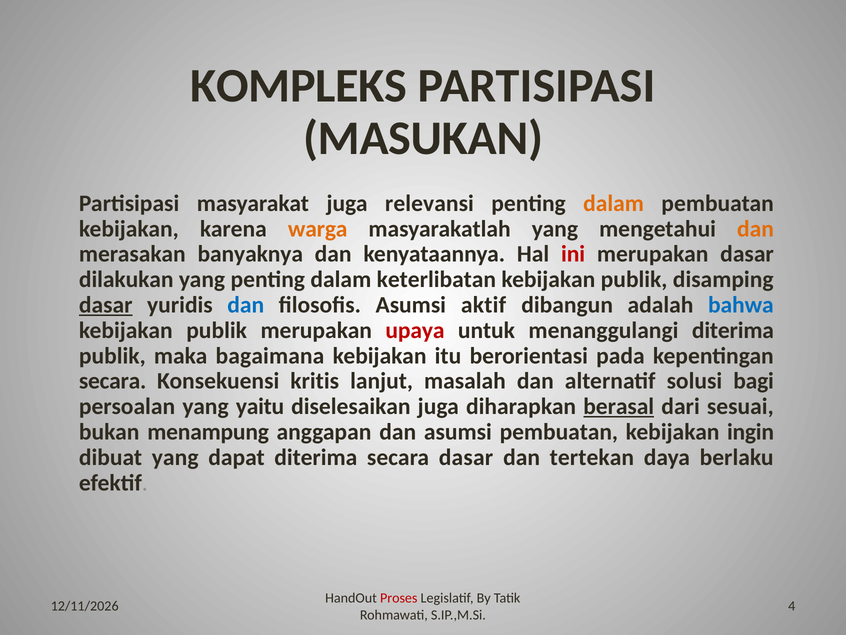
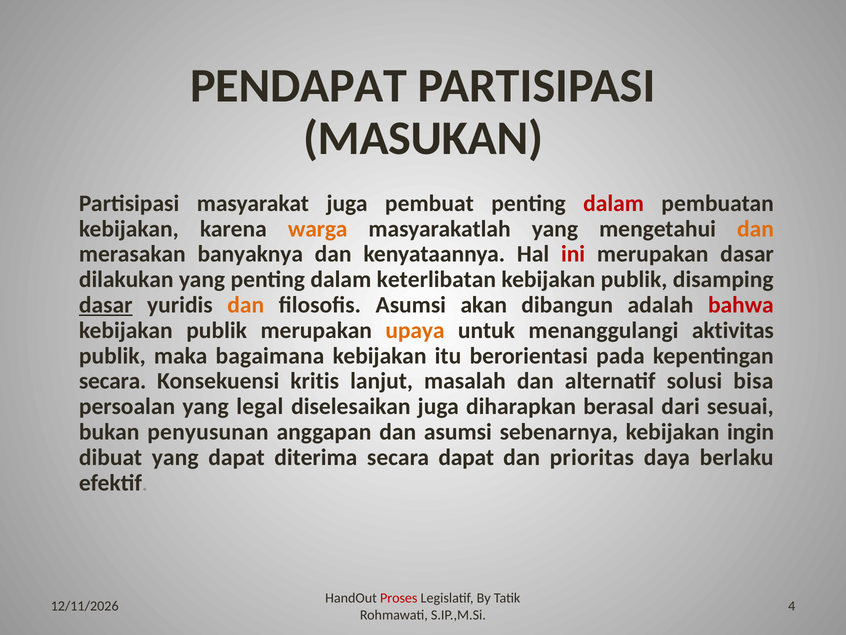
KOMPLEKS: KOMPLEKS -> PENDAPAT
relevansi: relevansi -> pembuat
dalam at (614, 203) colour: orange -> red
dan at (246, 305) colour: blue -> orange
aktif: aktif -> akan
bahwa colour: blue -> red
upaya colour: red -> orange
menanggulangi diterima: diterima -> aktivitas
bagi: bagi -> bisa
yaitu: yaitu -> legal
berasal underline: present -> none
menampung: menampung -> penyusunan
asumsi pembuatan: pembuatan -> sebenarnya
secara dasar: dasar -> dapat
tertekan: tertekan -> prioritas
